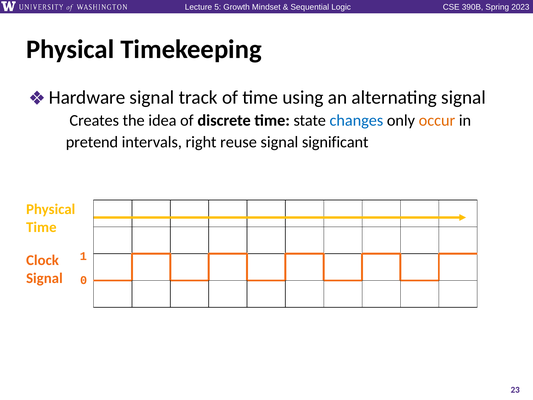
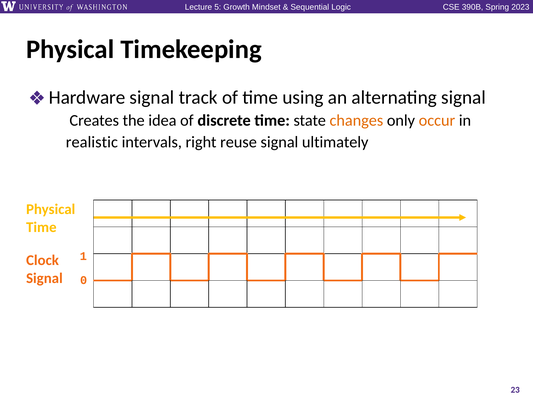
changes colour: blue -> orange
pretend: pretend -> realistic
significant: significant -> ultimately
